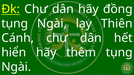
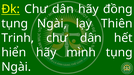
Cánh: Cánh -> Trinh
thêm: thêm -> mình
